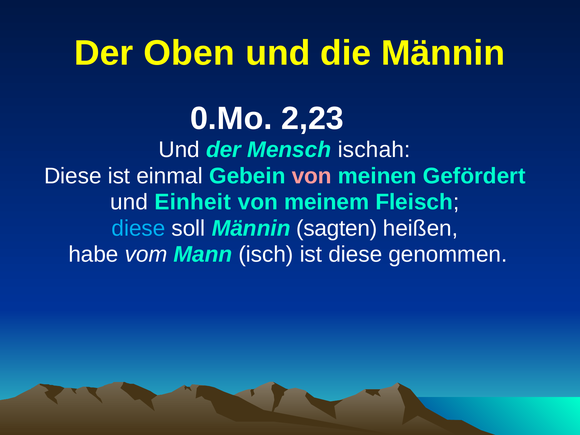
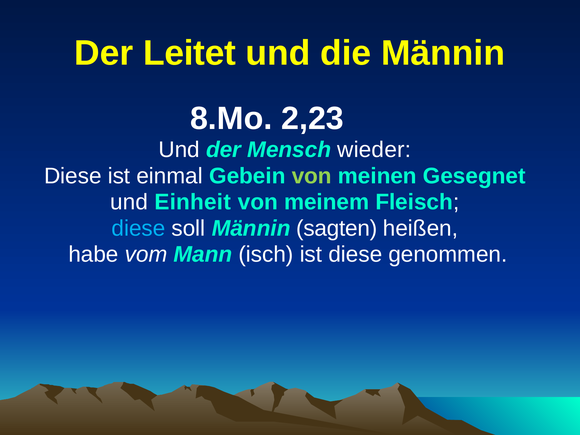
Oben: Oben -> Leitet
0.Mo: 0.Mo -> 8.Mo
ischah: ischah -> wieder
von at (312, 176) colour: pink -> light green
Gefördert: Gefördert -> Gesegnet
